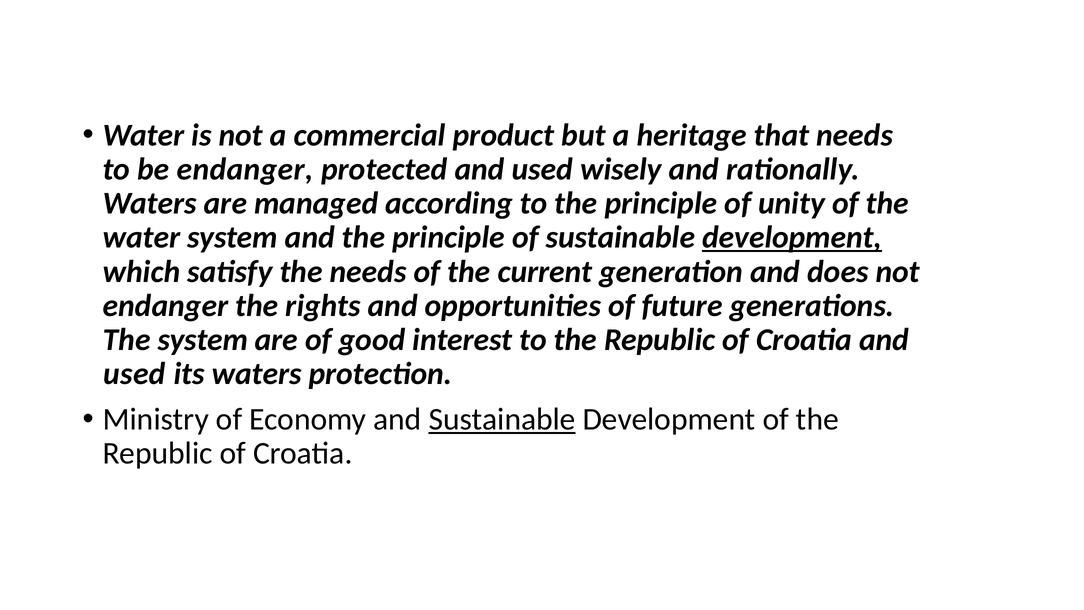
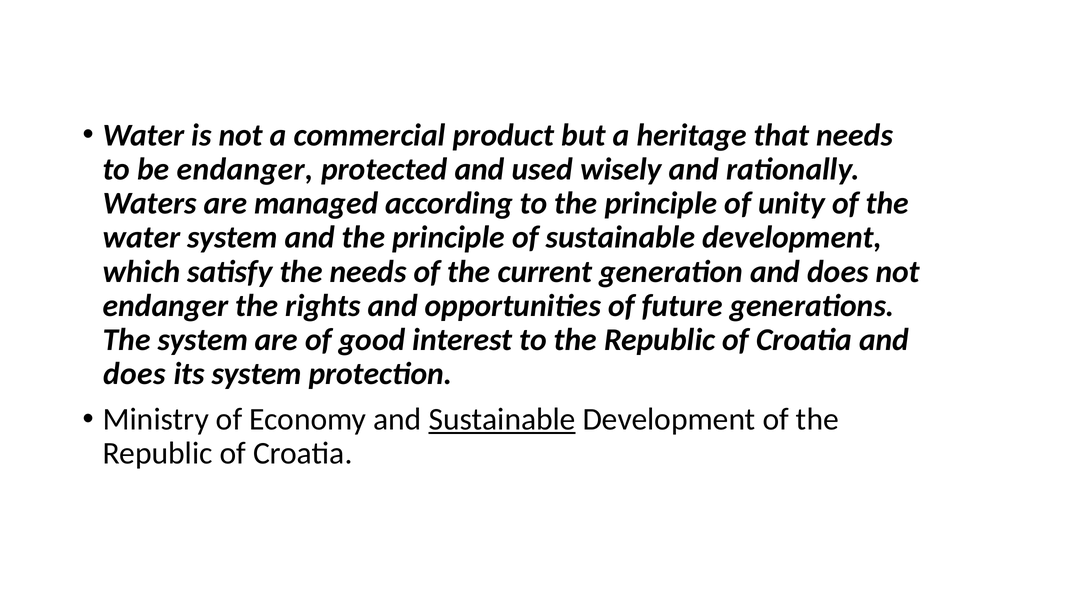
development at (792, 237) underline: present -> none
used at (134, 374): used -> does
its waters: waters -> system
